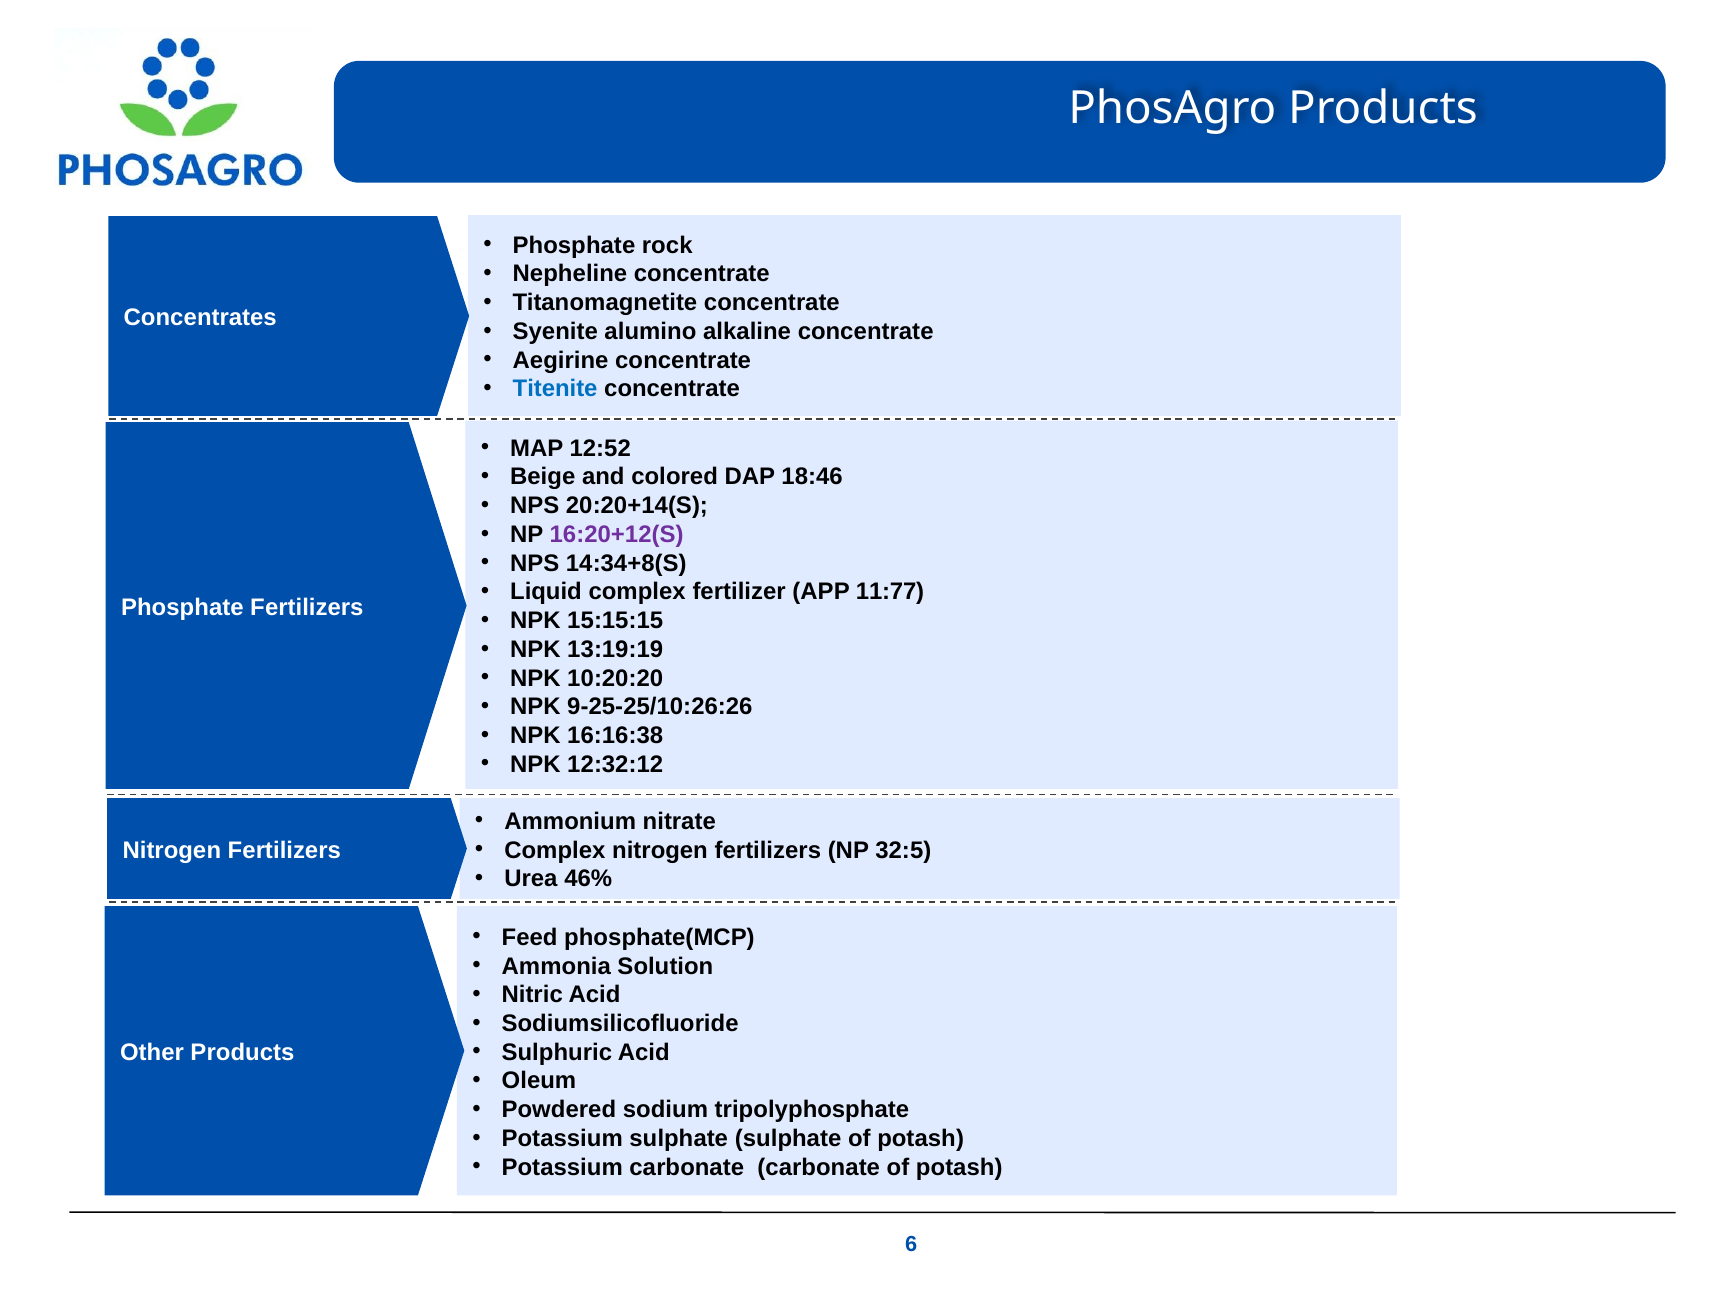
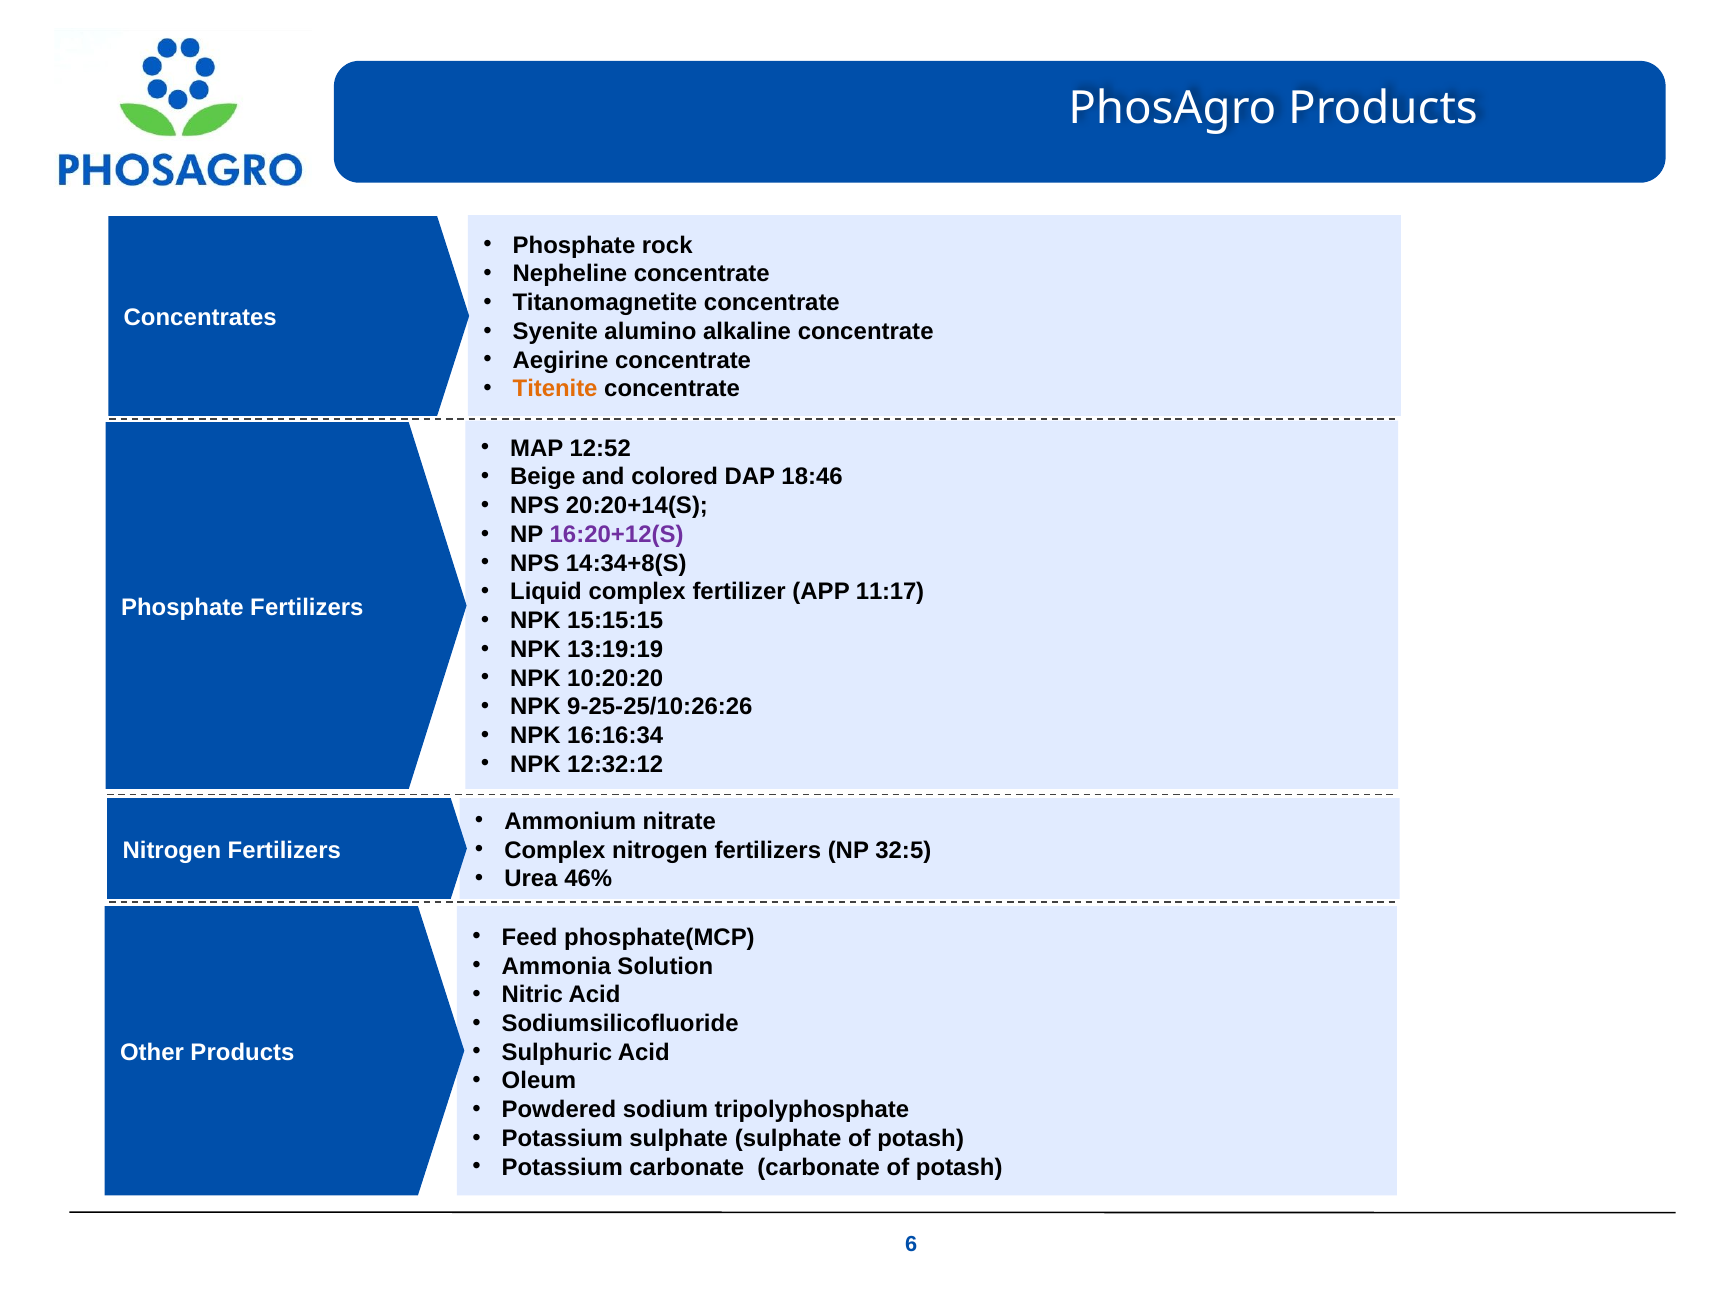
Titenite colour: blue -> orange
11:77: 11:77 -> 11:17
16:16:38: 16:16:38 -> 16:16:34
